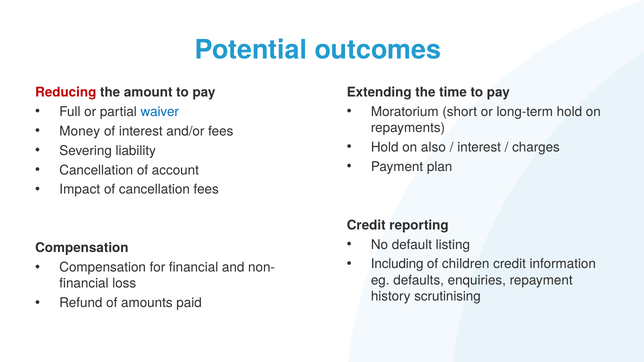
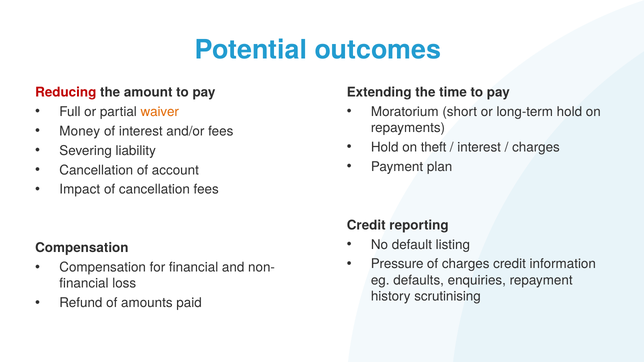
waiver colour: blue -> orange
also: also -> theft
Including: Including -> Pressure
of children: children -> charges
